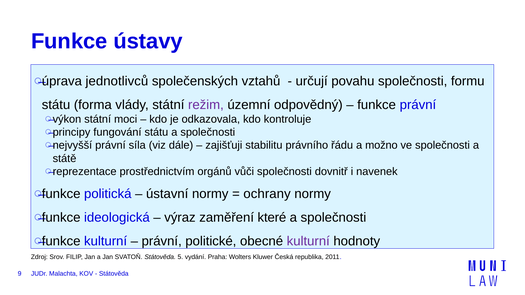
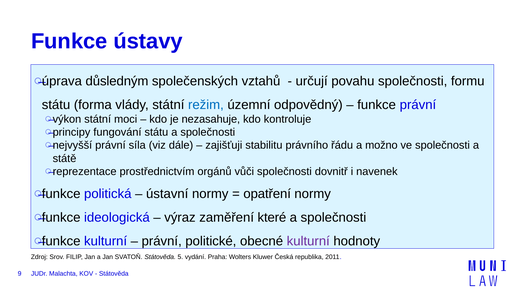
jednotlivců: jednotlivců -> důsledným
režim colour: purple -> blue
odkazovala: odkazovala -> nezasahuje
ochrany: ochrany -> opatření
